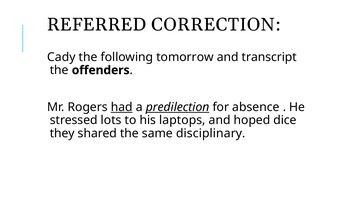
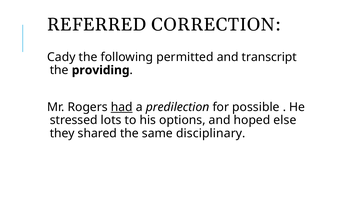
tomorrow: tomorrow -> permitted
offenders: offenders -> providing
predilection underline: present -> none
absence: absence -> possible
laptops: laptops -> options
dice: dice -> else
